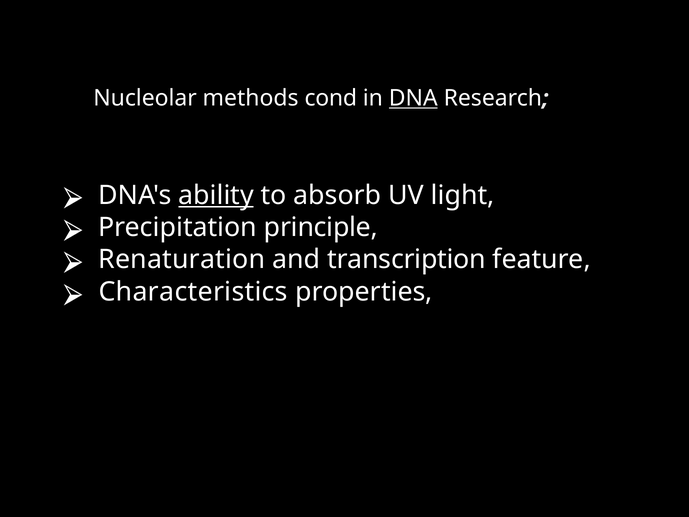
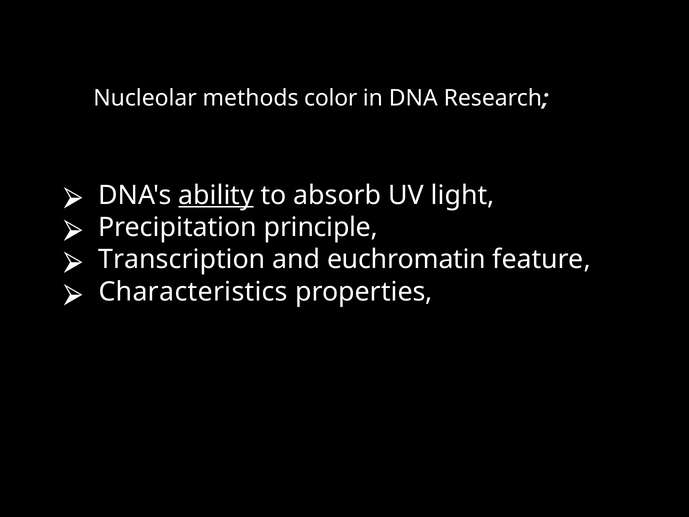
cond: cond -> color
DNA underline: present -> none
Renaturation: Renaturation -> Transcription
transcription: transcription -> euchromatin
